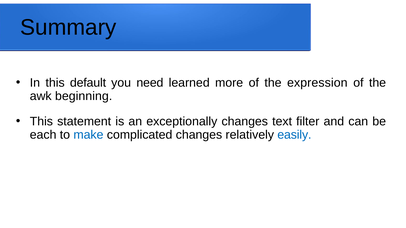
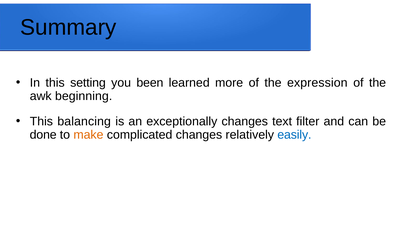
default: default -> setting
need: need -> been
statement: statement -> balancing
each: each -> done
make colour: blue -> orange
